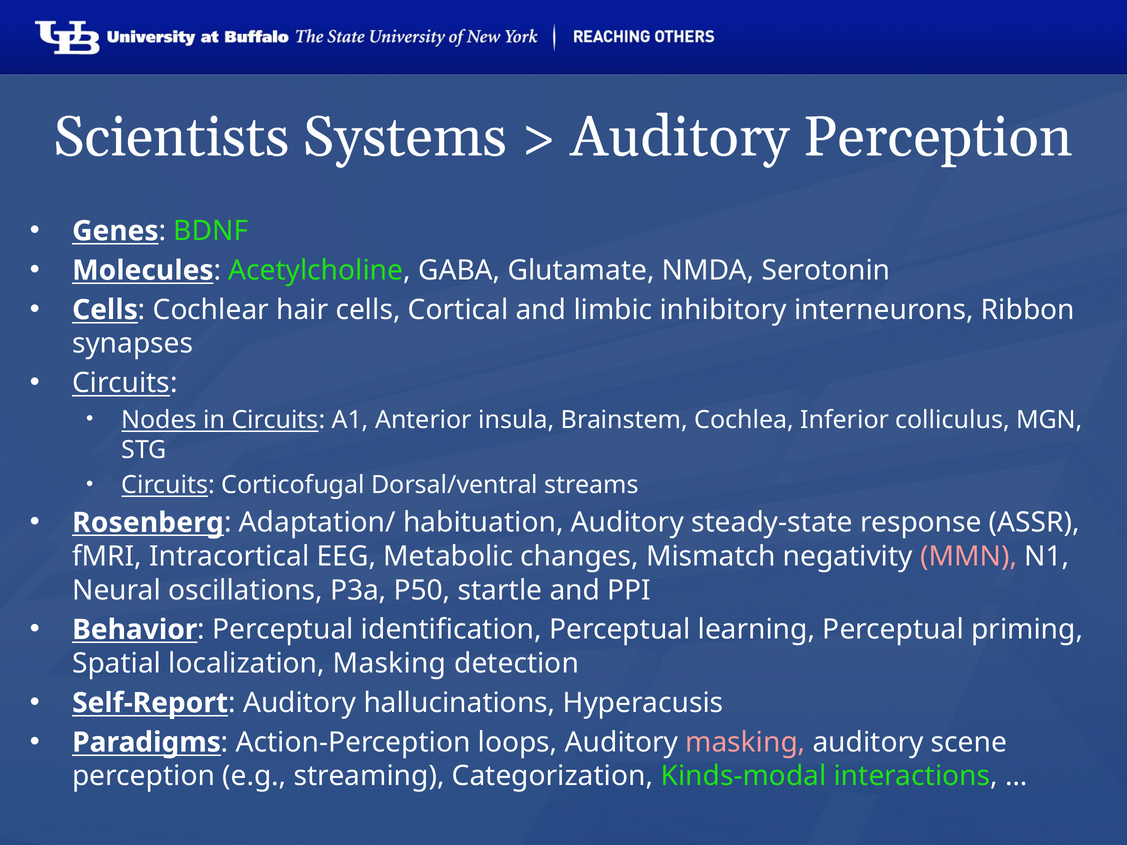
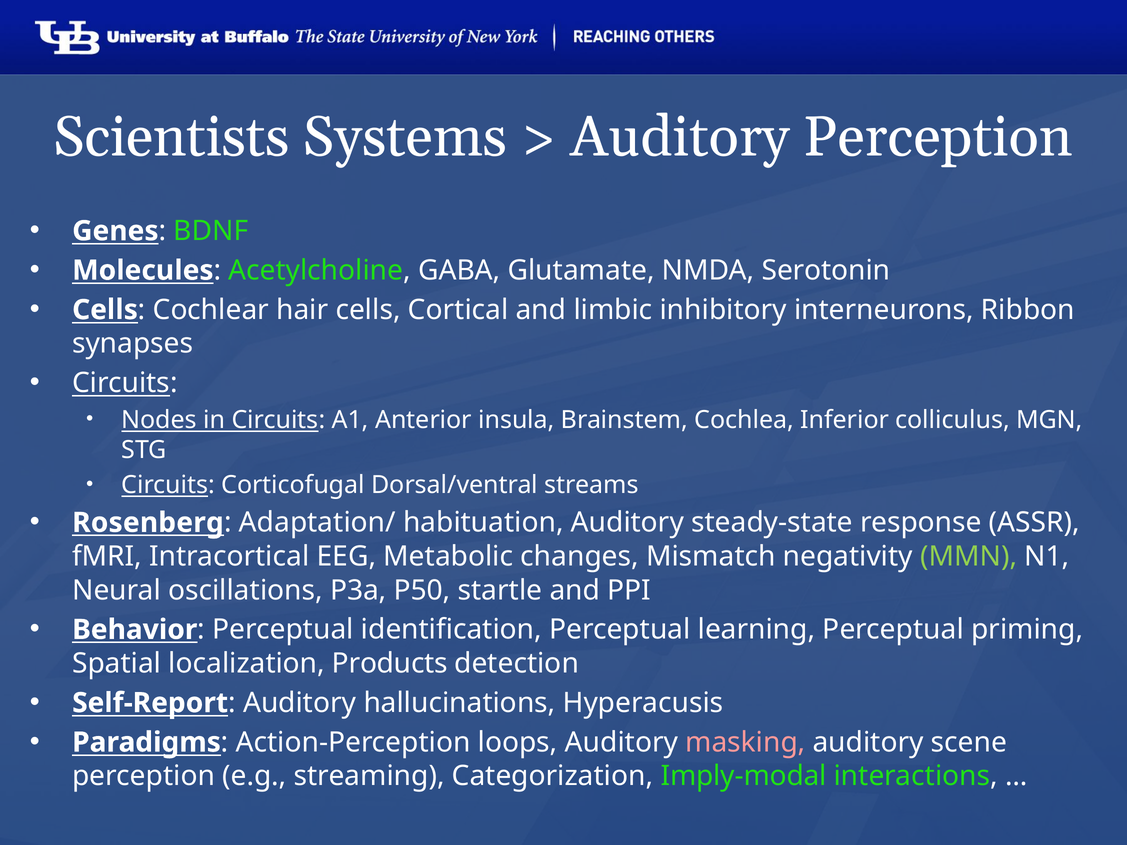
MMN colour: pink -> light green
localization Masking: Masking -> Products
Kinds-modal: Kinds-modal -> Imply-modal
